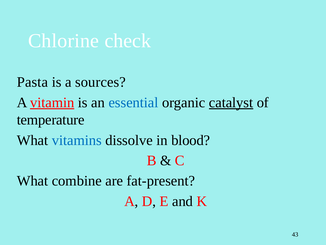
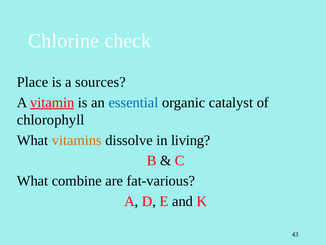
Pasta: Pasta -> Place
catalyst underline: present -> none
temperature: temperature -> chlorophyll
vitamins colour: blue -> orange
blood: blood -> living
fat-present: fat-present -> fat-various
